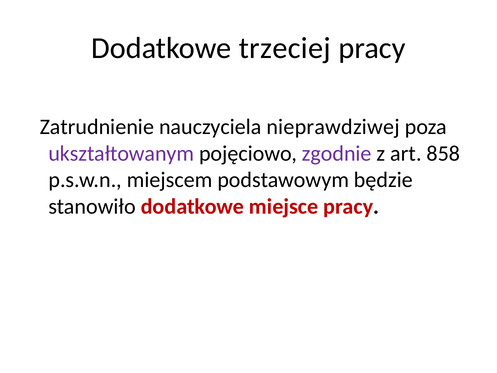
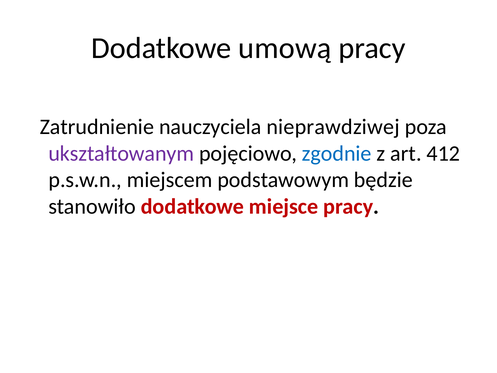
trzeciej: trzeciej -> umową
zgodnie colour: purple -> blue
858: 858 -> 412
